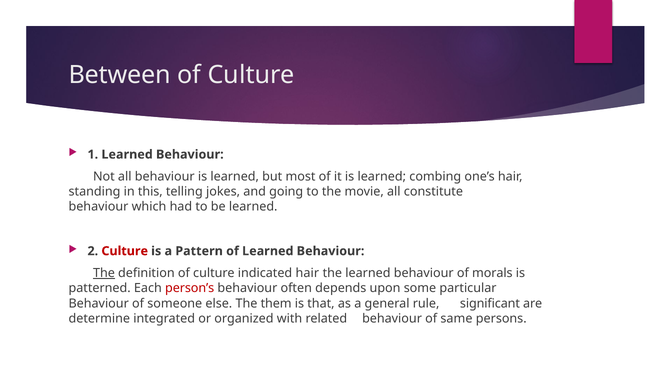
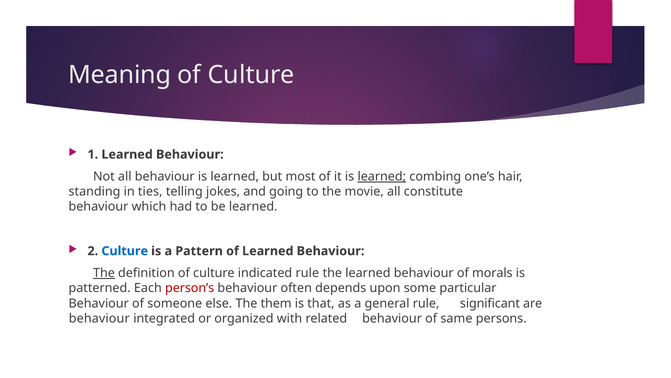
Between: Between -> Meaning
learned at (382, 176) underline: none -> present
this: this -> ties
Culture at (125, 251) colour: red -> blue
indicated hair: hair -> rule
determine at (99, 318): determine -> behaviour
